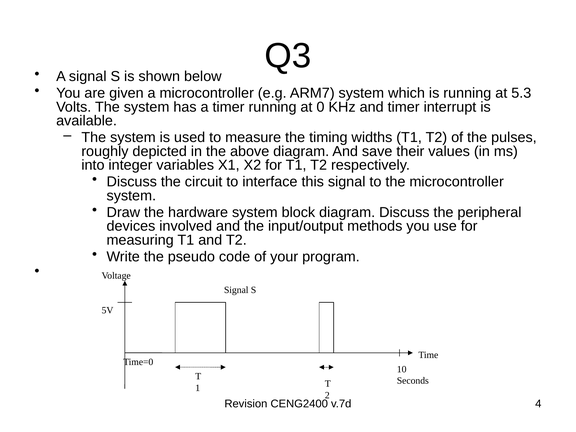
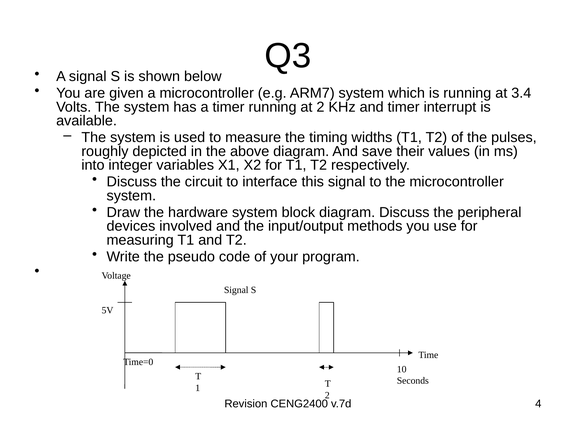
5.3: 5.3 -> 3.4
at 0: 0 -> 2
